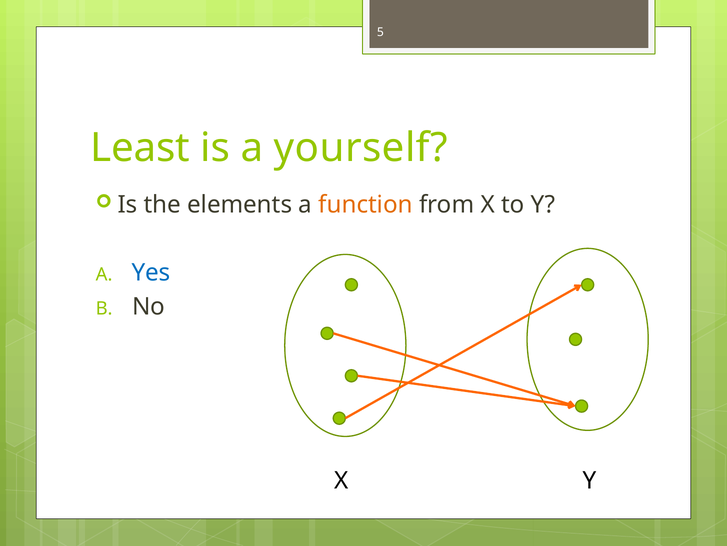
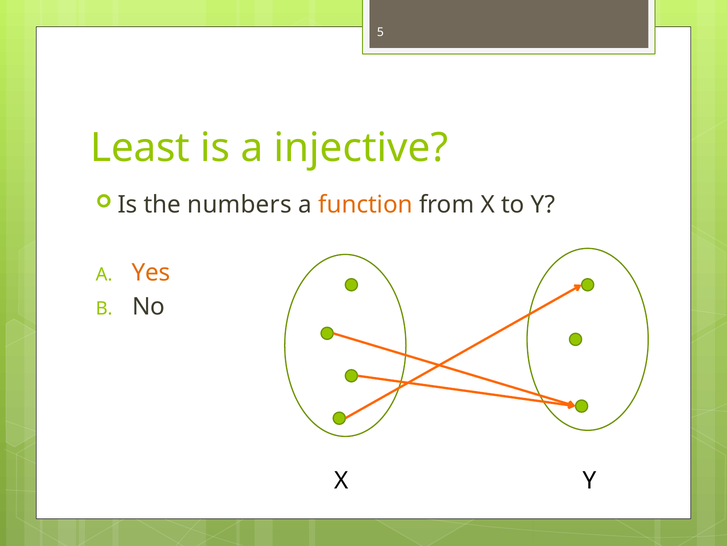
yourself: yourself -> injective
elements: elements -> numbers
Yes colour: blue -> orange
